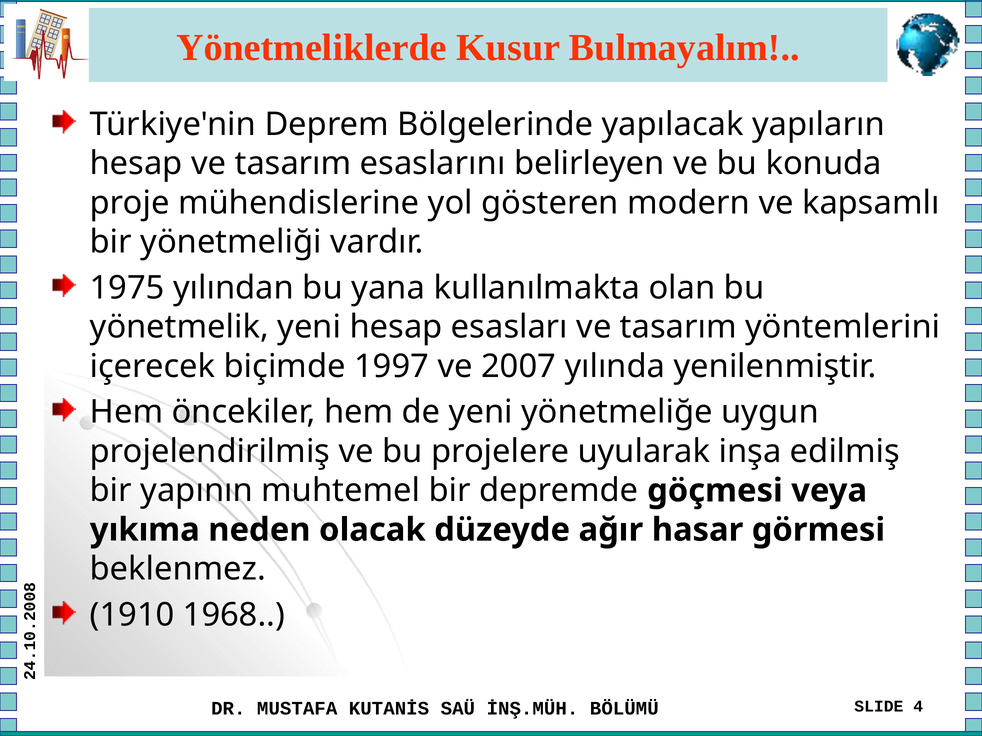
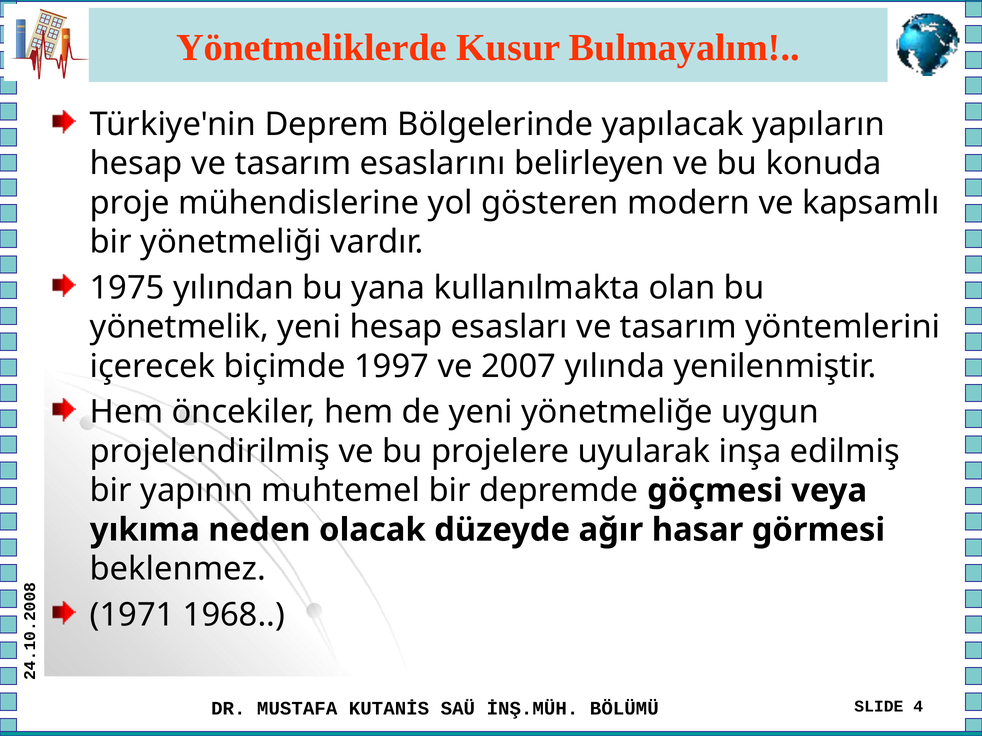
1910: 1910 -> 1971
